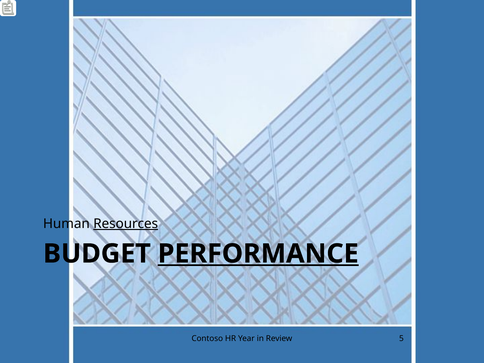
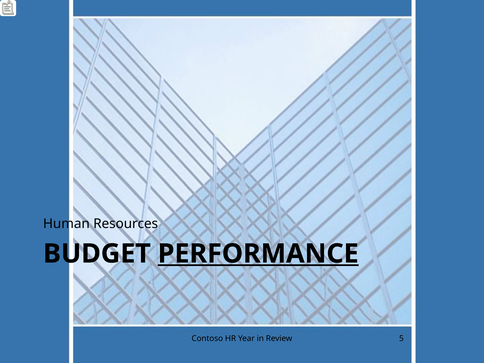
Resources underline: present -> none
